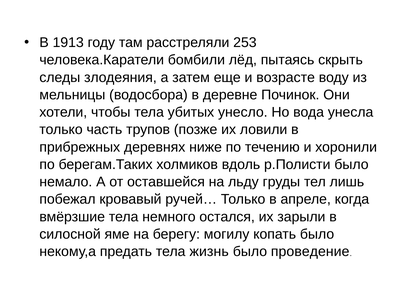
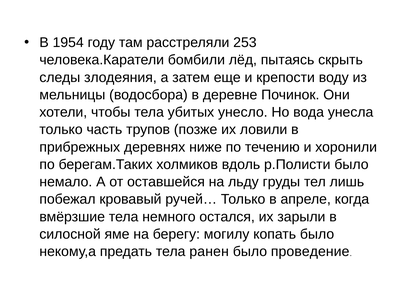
1913: 1913 -> 1954
возрасте: возрасте -> крепости
жизнь: жизнь -> ранен
